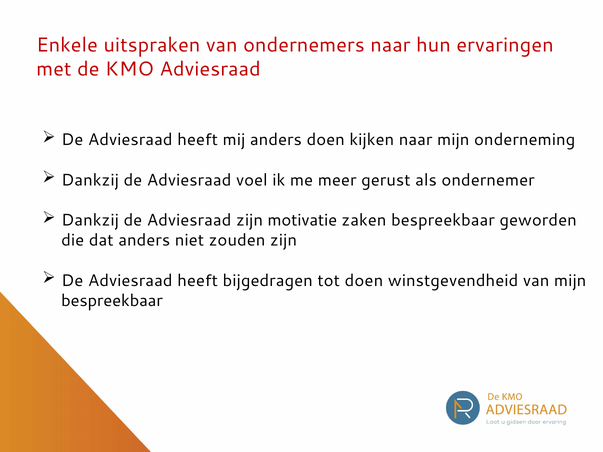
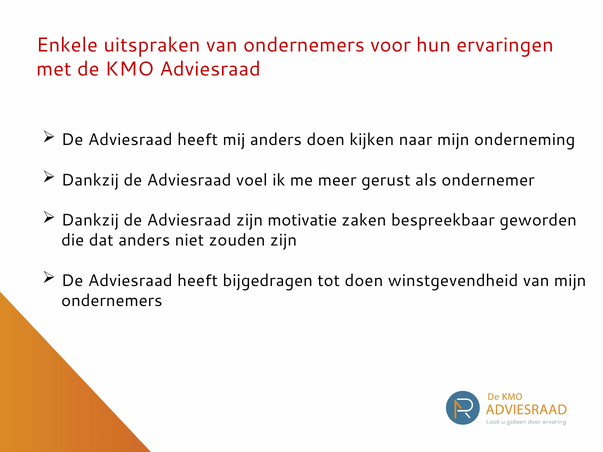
ondernemers naar: naar -> voor
bespreekbaar at (112, 301): bespreekbaar -> ondernemers
